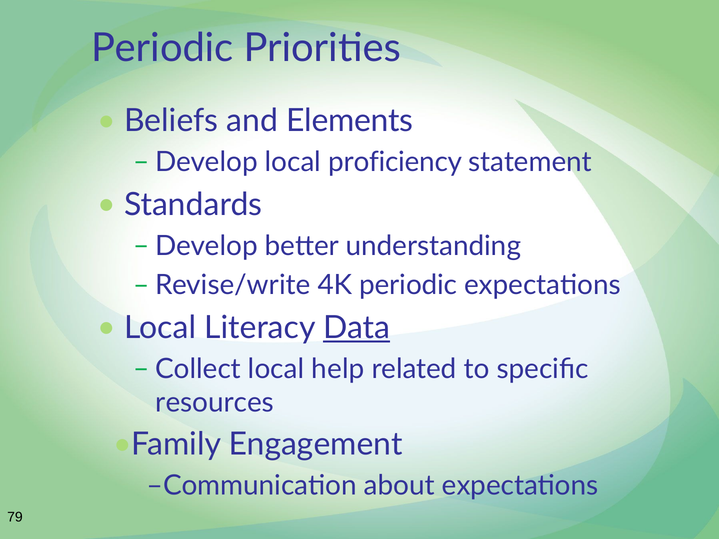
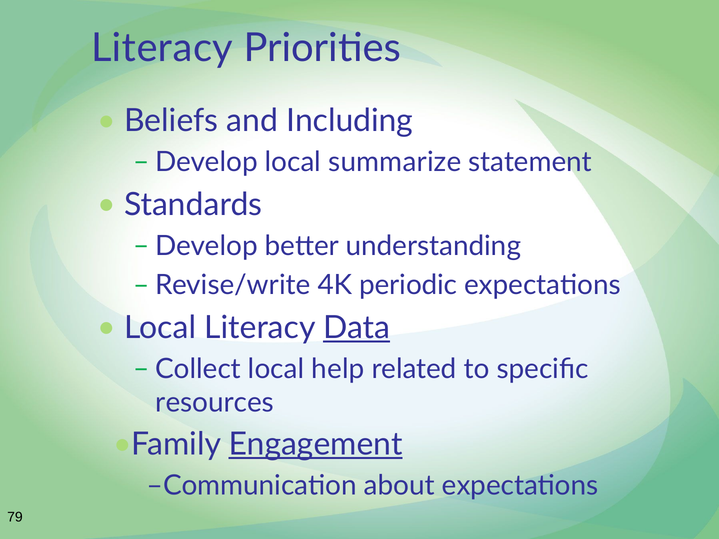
Periodic at (162, 48): Periodic -> Literacy
Elements: Elements -> Including
proficiency: proficiency -> summarize
Engagement underline: none -> present
